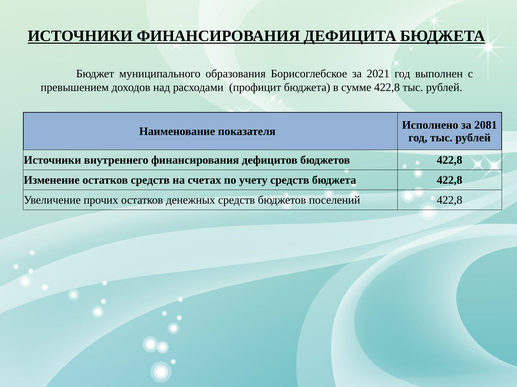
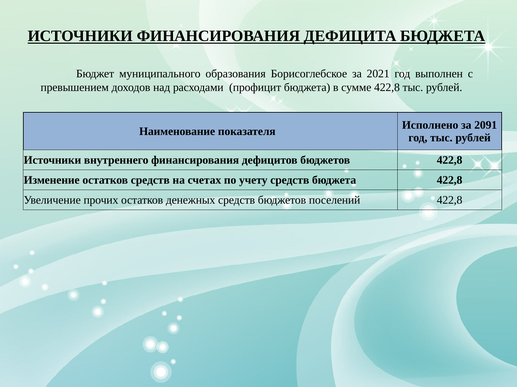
2081: 2081 -> 2091
